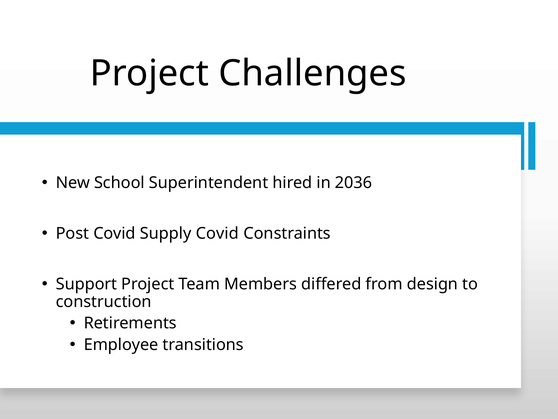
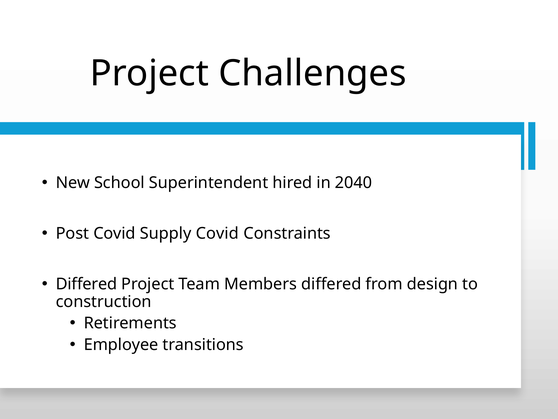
2036: 2036 -> 2040
Support at (86, 284): Support -> Differed
